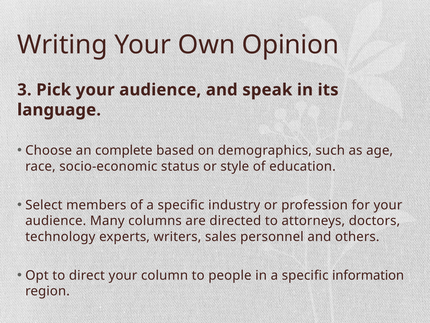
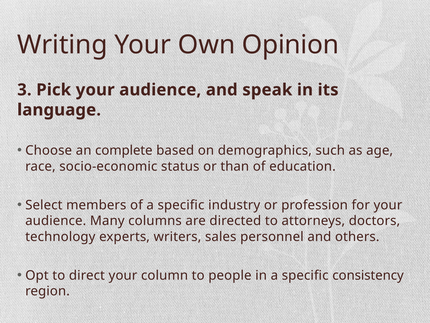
style: style -> than
information: information -> consistency
